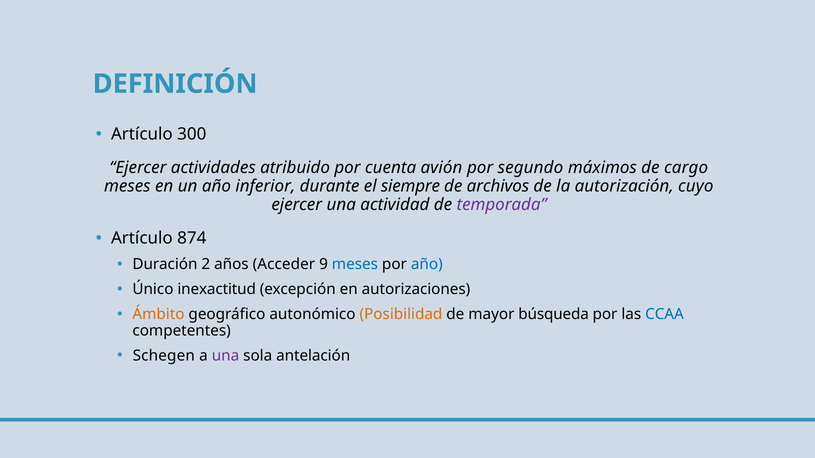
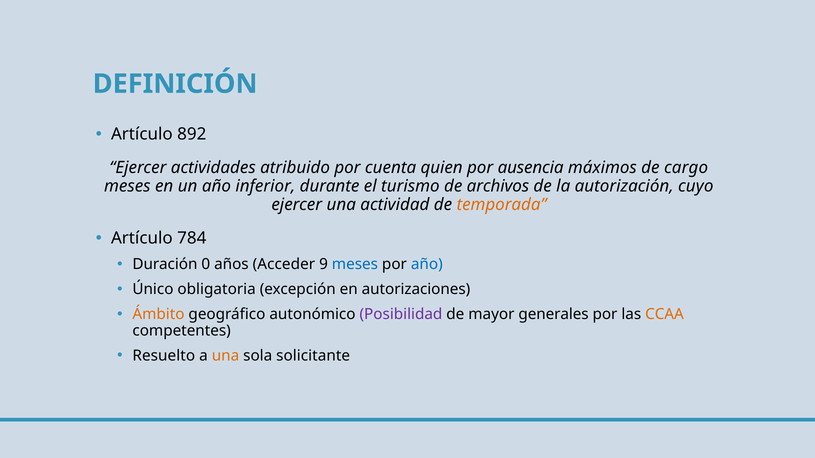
300: 300 -> 892
avión: avión -> quien
segundo: segundo -> ausencia
siempre: siempre -> turismo
temporada colour: purple -> orange
874: 874 -> 784
2: 2 -> 0
inexactitud: inexactitud -> obligatoria
Posibilidad colour: orange -> purple
búsqueda: búsqueda -> generales
CCAA colour: blue -> orange
Schegen: Schegen -> Resuelto
una at (226, 356) colour: purple -> orange
antelación: antelación -> solicitante
